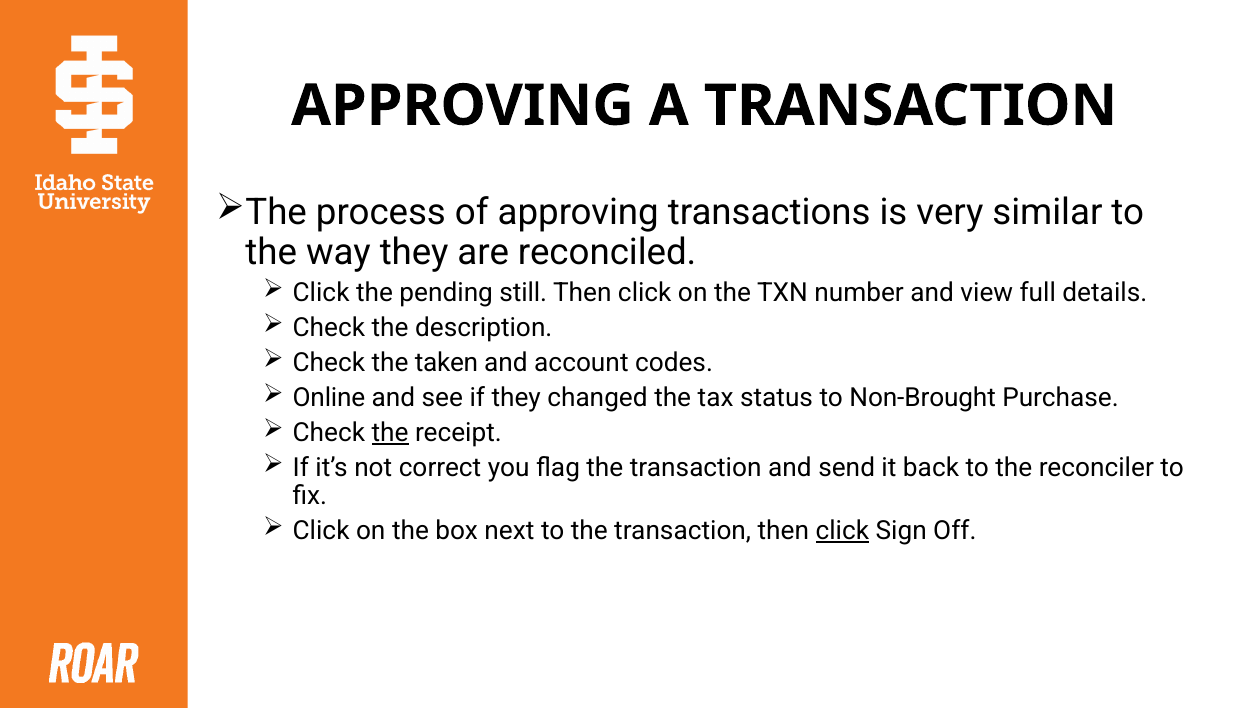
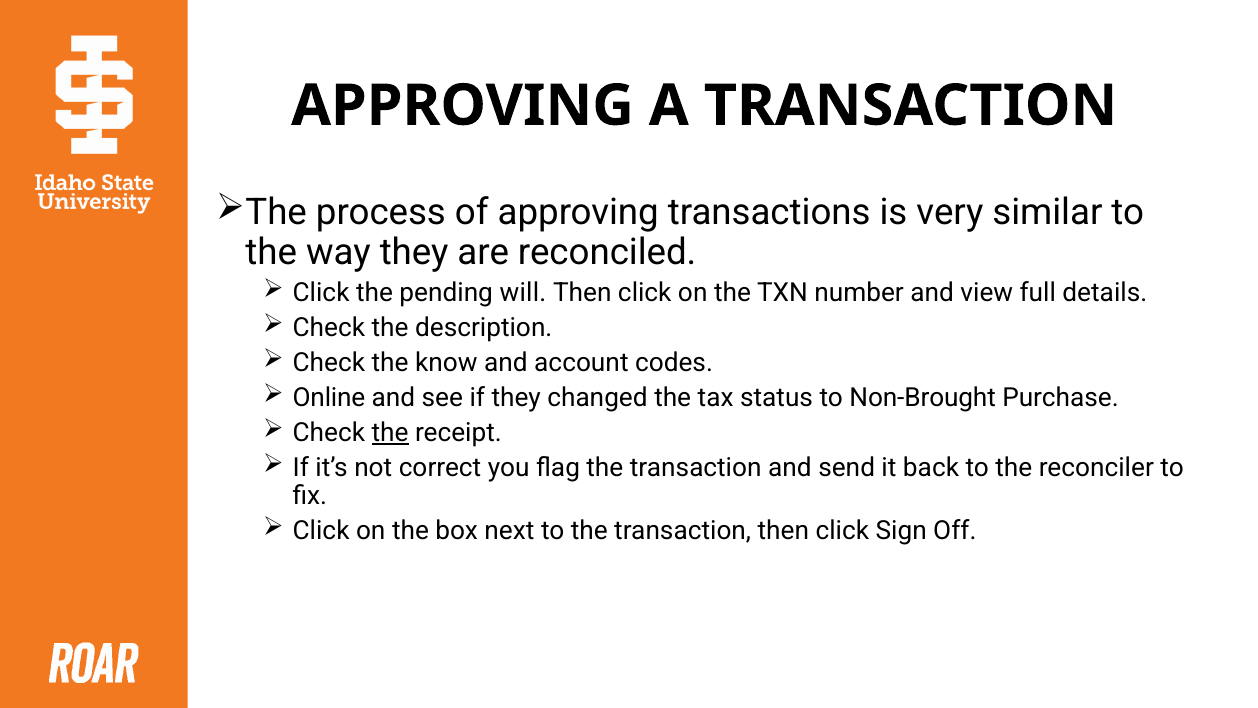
still: still -> will
taken: taken -> know
click at (842, 530) underline: present -> none
